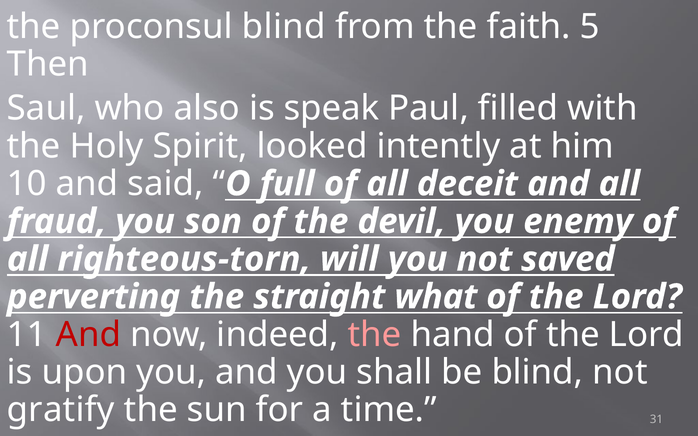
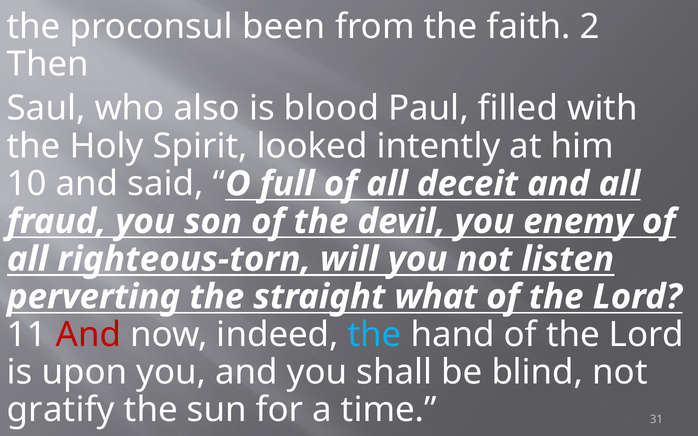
proconsul blind: blind -> been
5: 5 -> 2
speak: speak -> blood
saved: saved -> listen
the at (375, 335) colour: pink -> light blue
